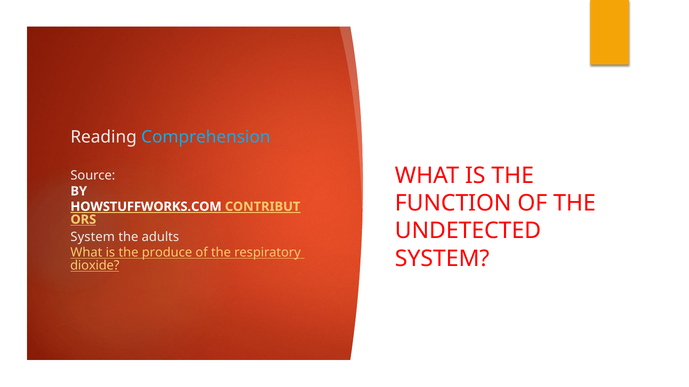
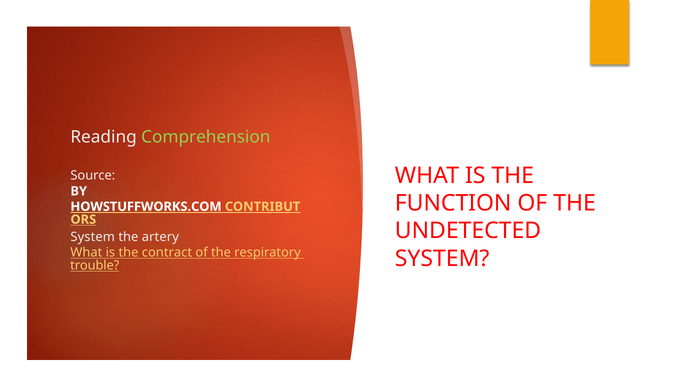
Comprehension colour: light blue -> light green
adults: adults -> artery
produce: produce -> contract
dioxide: dioxide -> trouble
